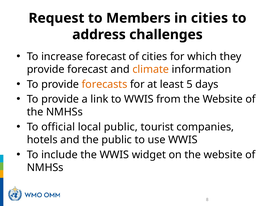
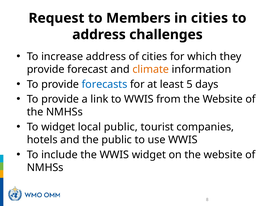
increase forecast: forecast -> address
forecasts colour: orange -> blue
To official: official -> widget
